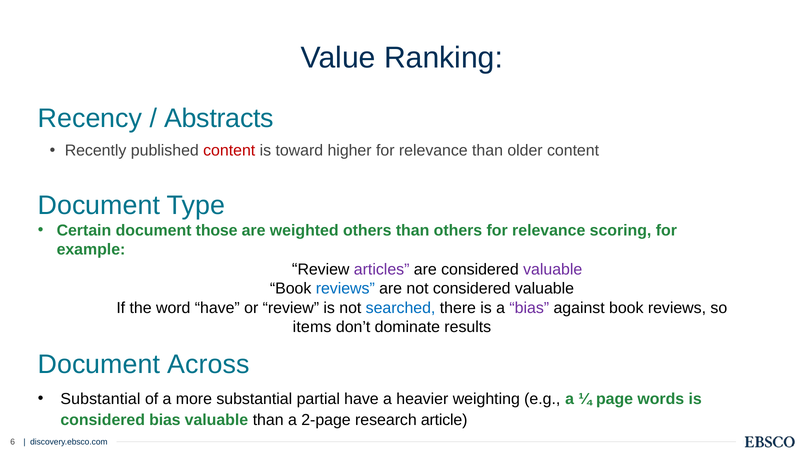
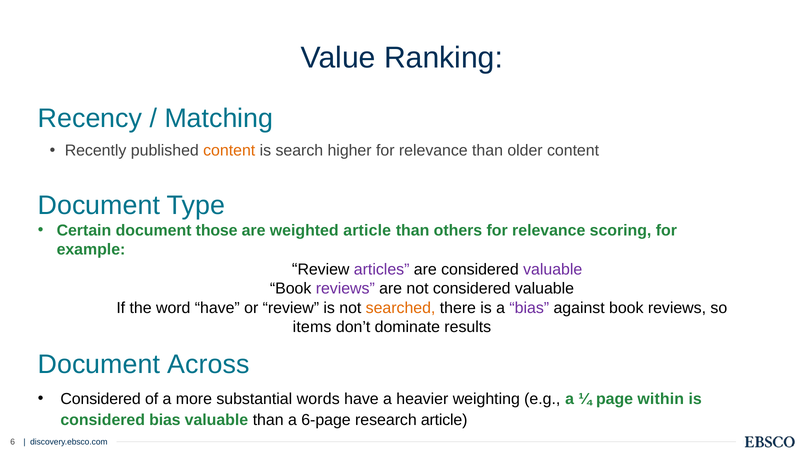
Abstracts: Abstracts -> Matching
content at (229, 151) colour: red -> orange
toward: toward -> search
weighted others: others -> article
reviews at (345, 289) colour: blue -> purple
searched colour: blue -> orange
Substantial at (100, 399): Substantial -> Considered
partial: partial -> words
words: words -> within
2-page: 2-page -> 6-page
